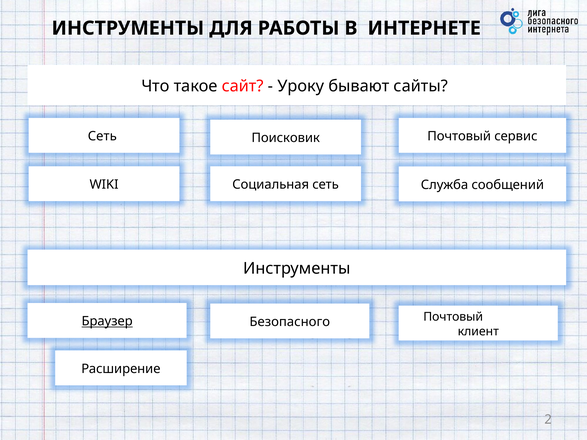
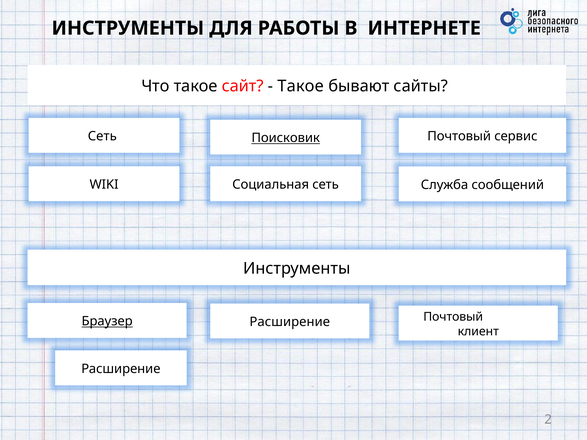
Уроку at (301, 86): Уроку -> Такое
Поисковик underline: none -> present
Безопасного at (290, 322): Безопасного -> Расширение
